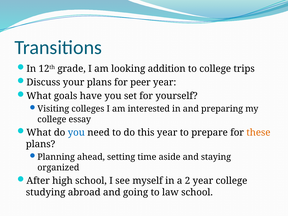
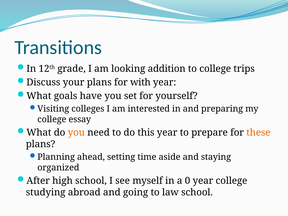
peer: peer -> with
you at (76, 133) colour: blue -> orange
2: 2 -> 0
